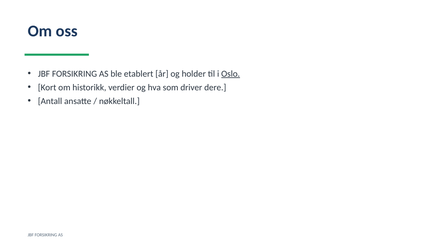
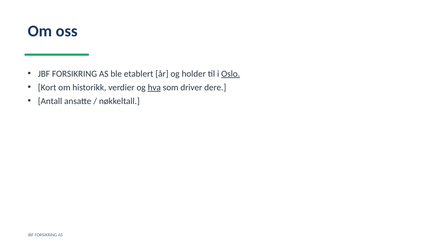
hva underline: none -> present
